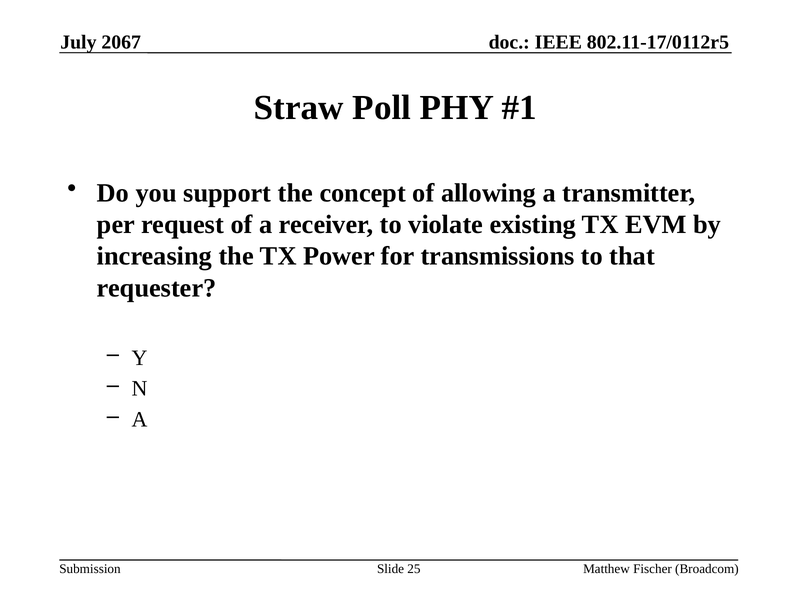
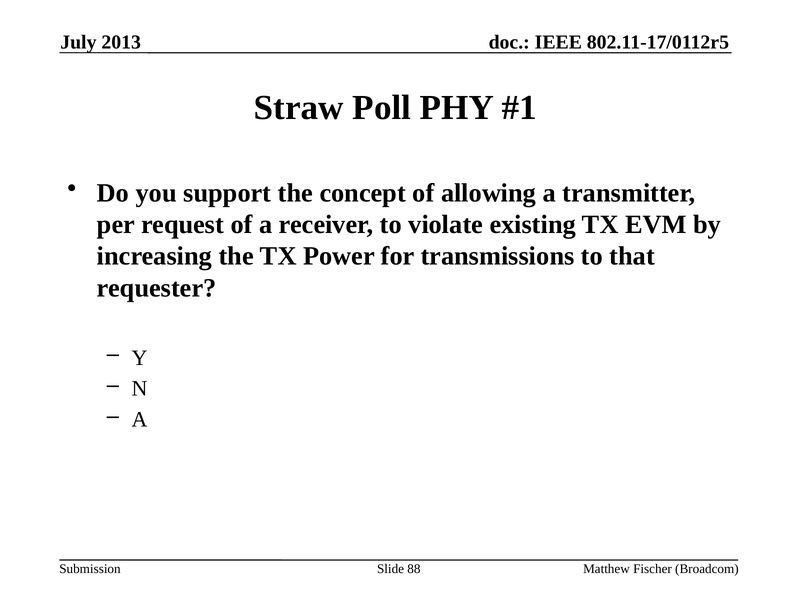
2067: 2067 -> 2013
25: 25 -> 88
